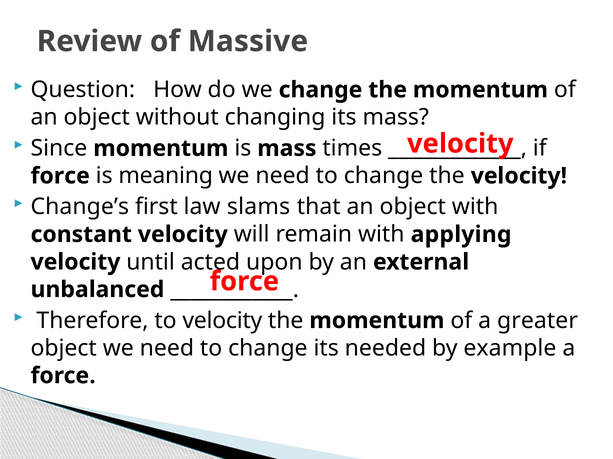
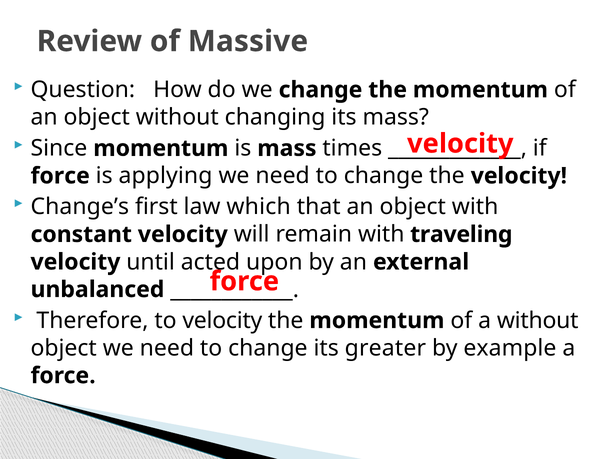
meaning: meaning -> applying
slams: slams -> which
applying: applying -> traveling
a greater: greater -> without
needed: needed -> greater
